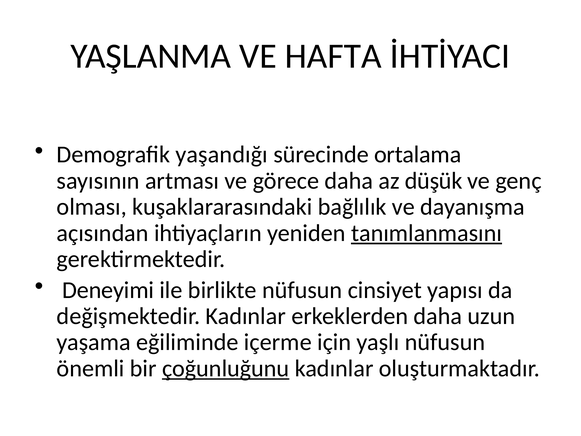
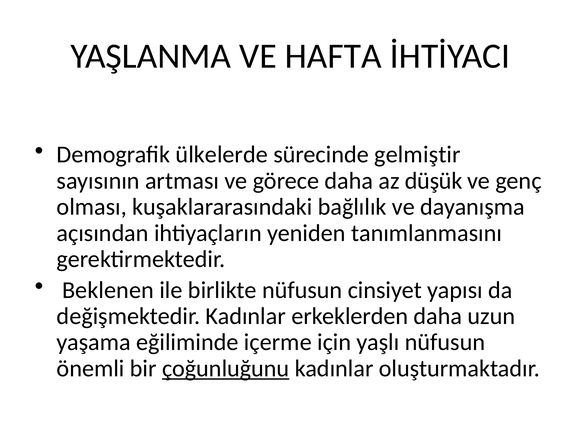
yaşandığı: yaşandığı -> ülkelerde
ortalama: ortalama -> gelmiştir
tanımlanmasını underline: present -> none
Deneyimi: Deneyimi -> Beklenen
